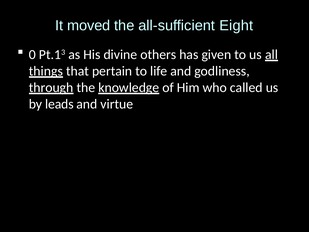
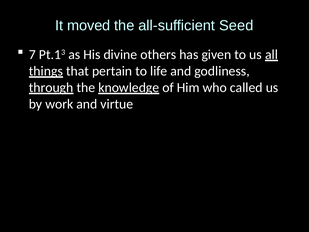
Eight: Eight -> Seed
0: 0 -> 7
leads: leads -> work
